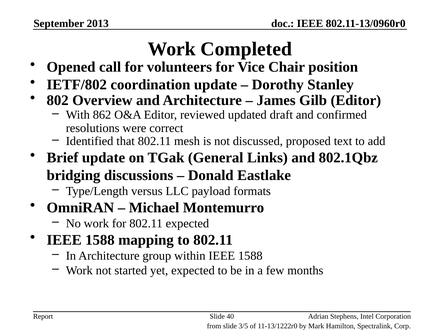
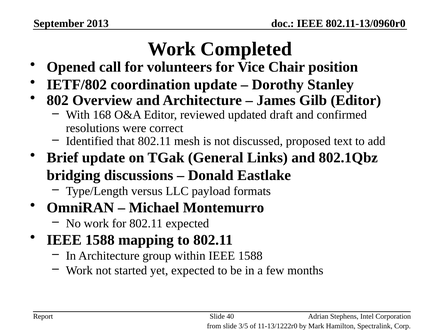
862: 862 -> 168
